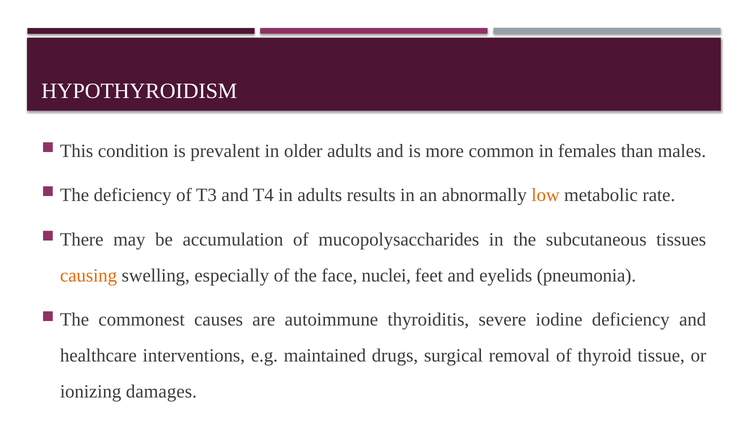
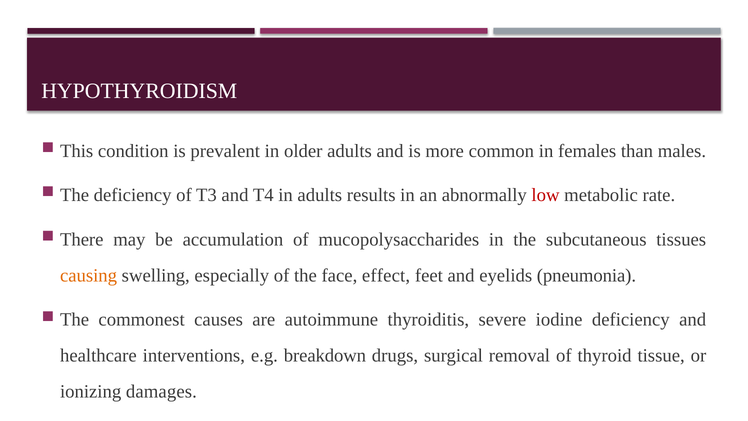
low colour: orange -> red
nuclei: nuclei -> effect
maintained: maintained -> breakdown
